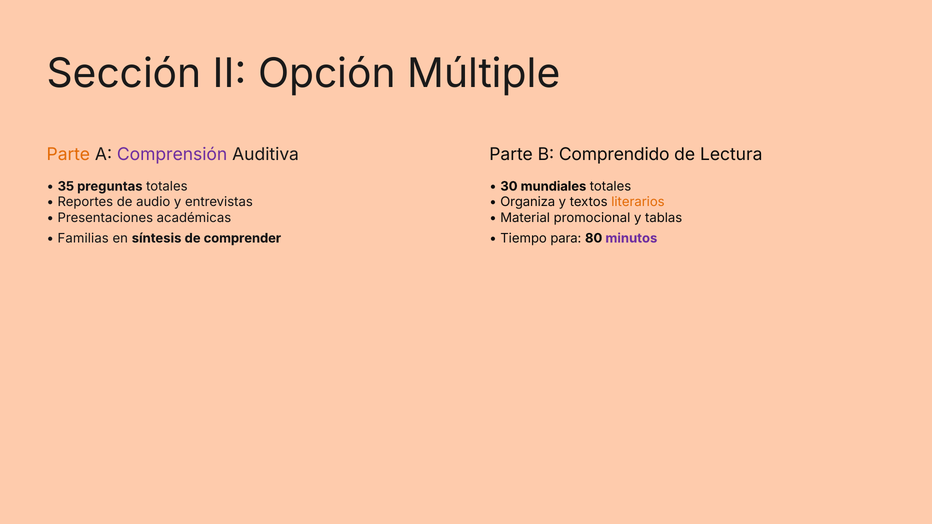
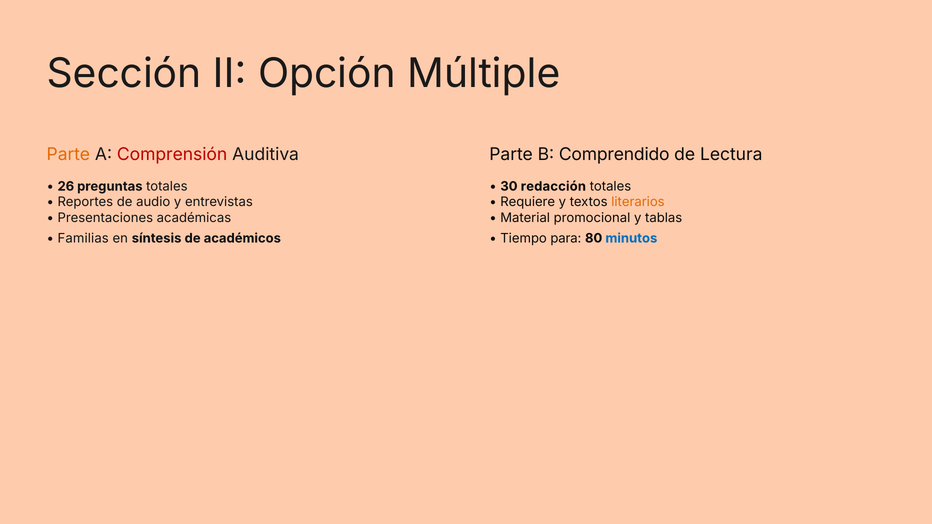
Comprensión colour: purple -> red
35: 35 -> 26
mundiales: mundiales -> redacción
Organiza: Organiza -> Requiere
comprender: comprender -> académicos
minutos colour: purple -> blue
